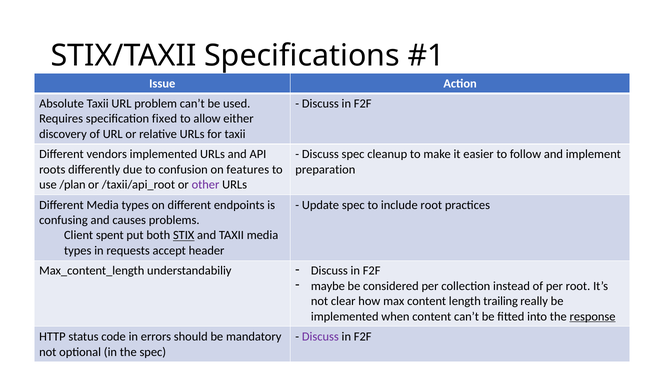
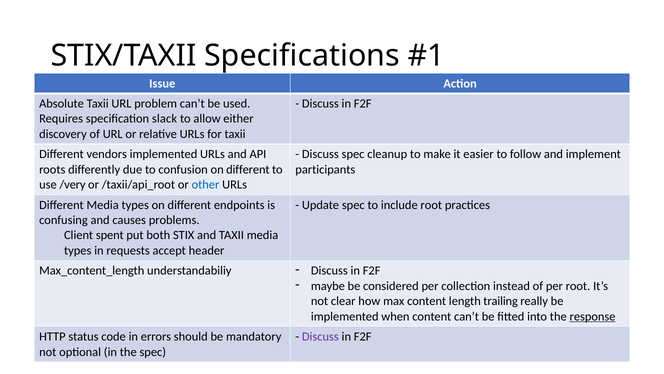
fixed: fixed -> slack
confusion on features: features -> different
preparation: preparation -> participants
/plan: /plan -> /very
other colour: purple -> blue
STIX underline: present -> none
